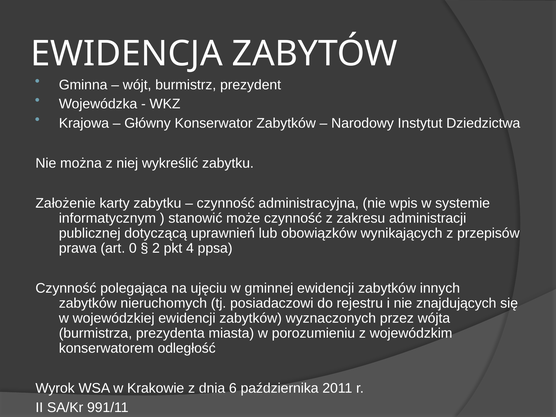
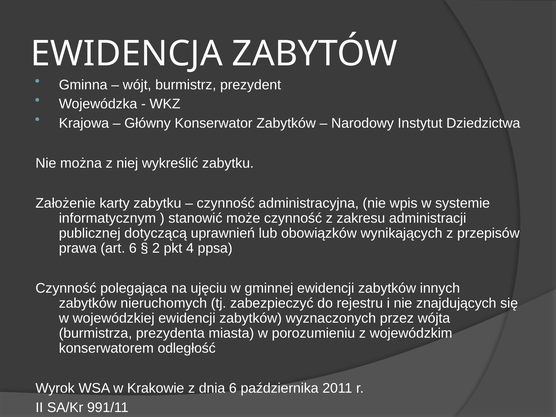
art 0: 0 -> 6
posiadaczowi: posiadaczowi -> zabezpieczyć
